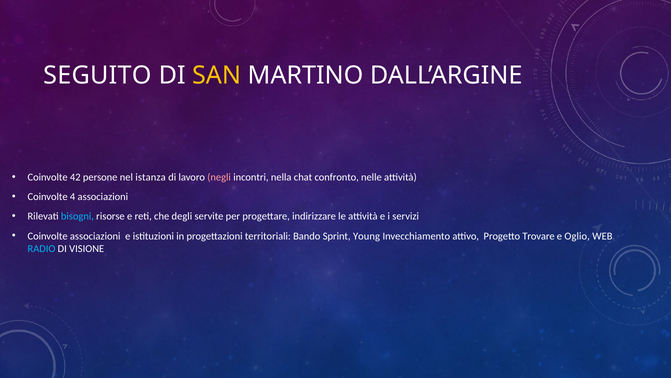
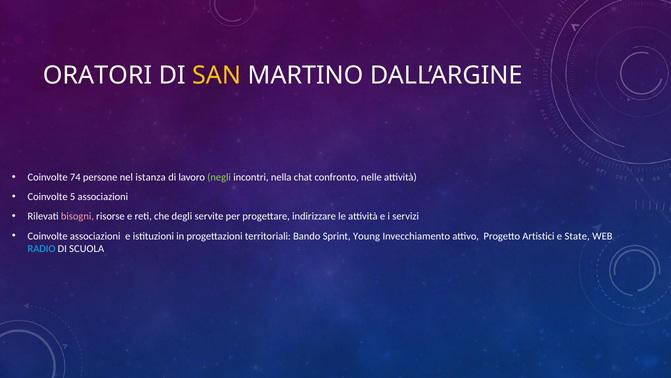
SEGUITO: SEGUITO -> ORATORI
42: 42 -> 74
negli colour: pink -> light green
4: 4 -> 5
bisogni colour: light blue -> pink
Trovare: Trovare -> Artistici
Oglio: Oglio -> State
VISIONE: VISIONE -> SCUOLA
